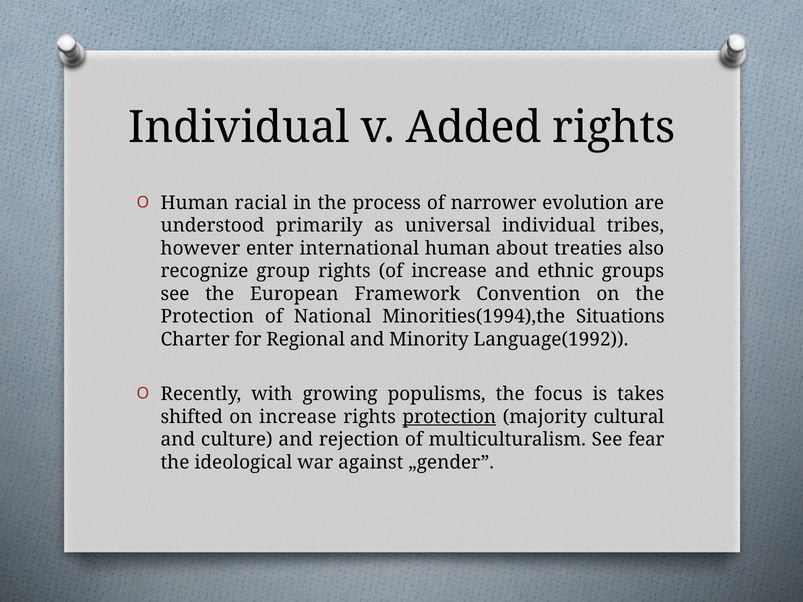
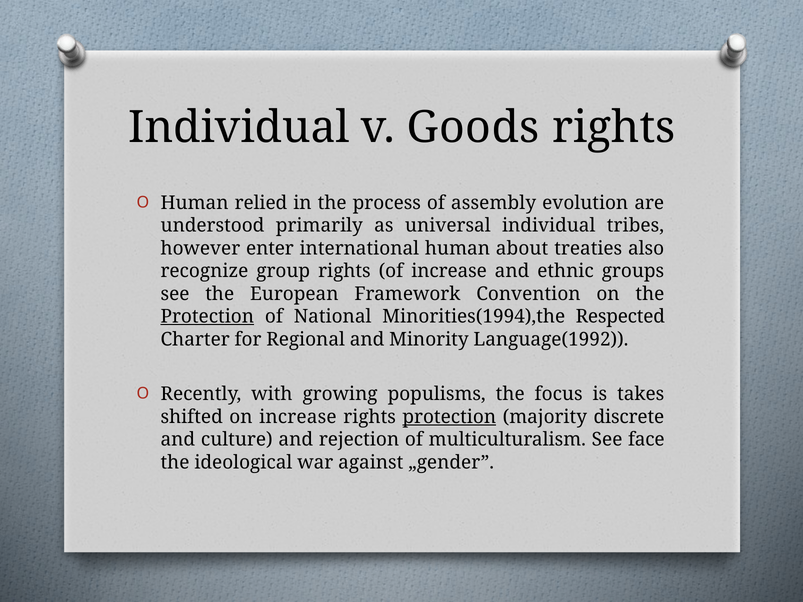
Added: Added -> Goods
racial: racial -> relied
narrower: narrower -> assembly
Protection at (207, 317) underline: none -> present
Situations: Situations -> Respected
cultural: cultural -> discrete
fear: fear -> face
